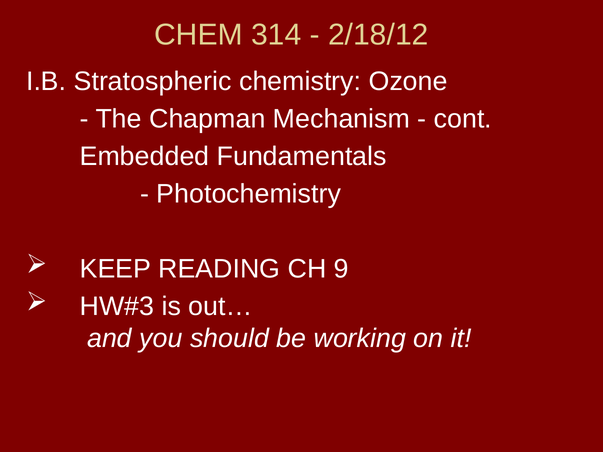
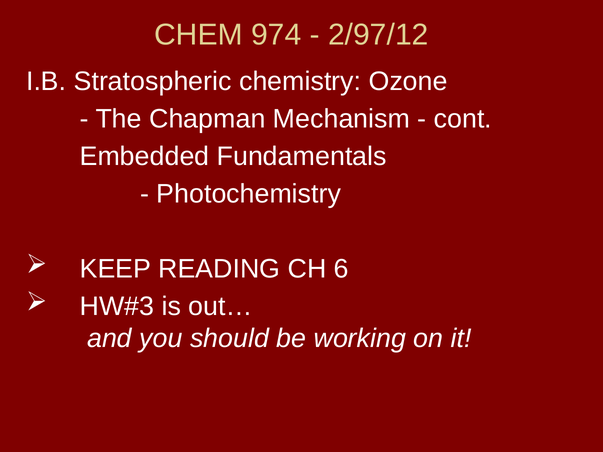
314: 314 -> 974
2/18/12: 2/18/12 -> 2/97/12
9: 9 -> 6
